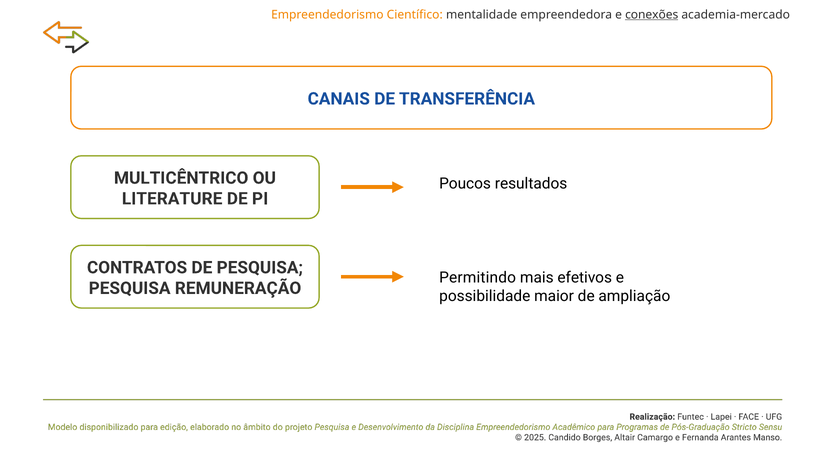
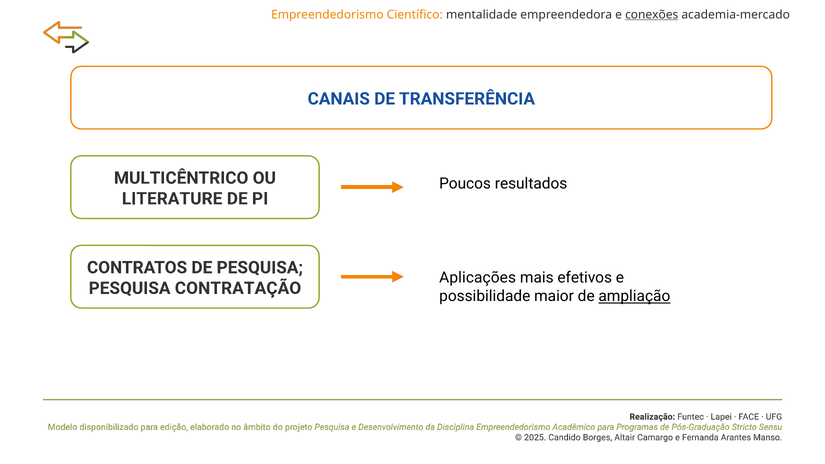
Permitindo: Permitindo -> Aplicações
REMUNERAÇÃO: REMUNERAÇÃO -> CONTRATAÇÃO
ampliação underline: none -> present
